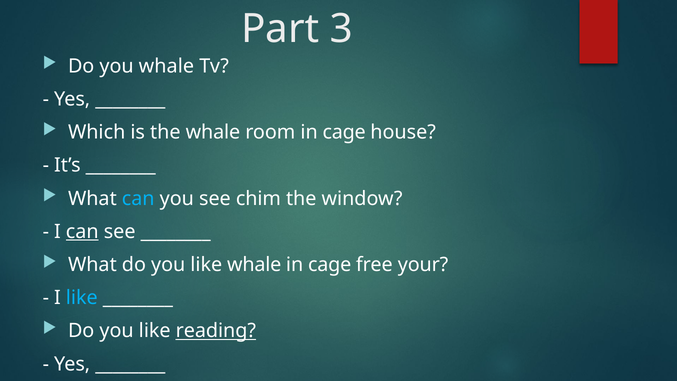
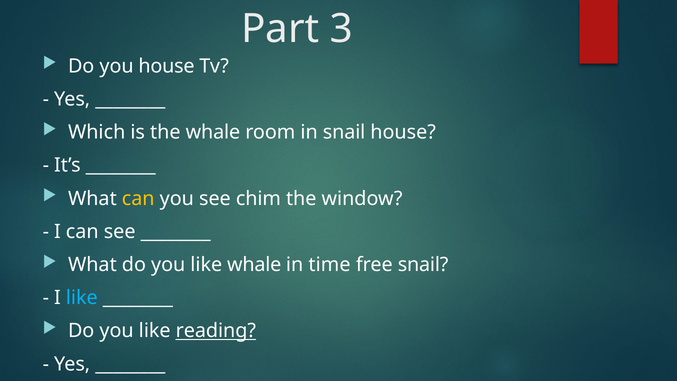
you whale: whale -> house
room in cage: cage -> snail
can at (138, 198) colour: light blue -> yellow
can at (82, 231) underline: present -> none
cage at (330, 265): cage -> time
free your: your -> snail
